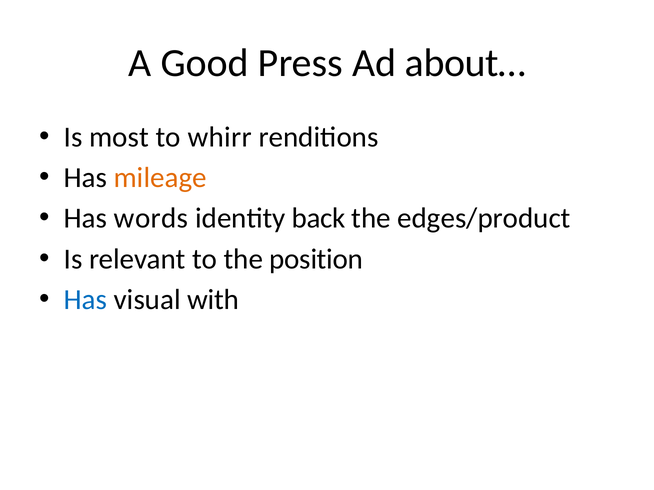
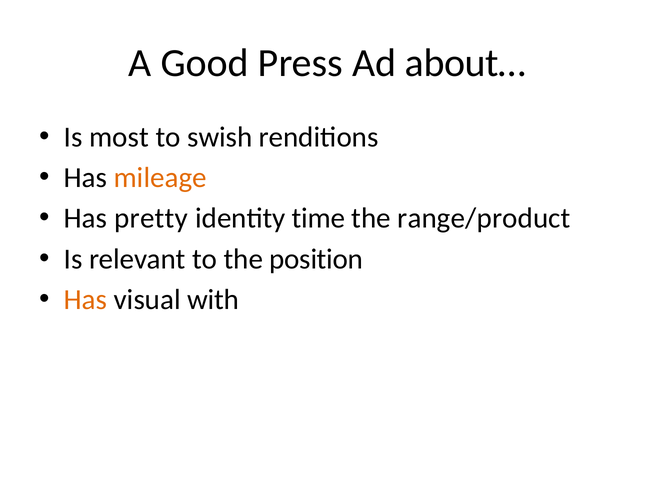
whirr: whirr -> swish
words: words -> pretty
back: back -> time
edges/product: edges/product -> range/product
Has at (85, 300) colour: blue -> orange
